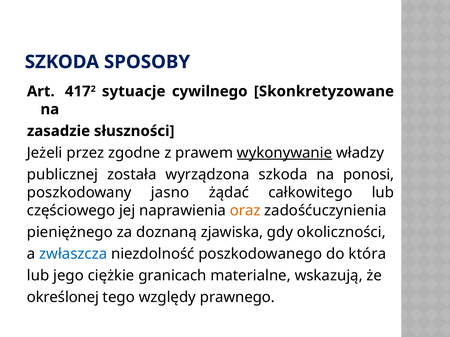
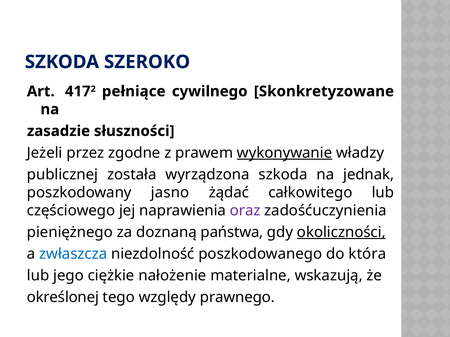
SPOSOBY: SPOSOBY -> SZEROKO
sytuacje: sytuacje -> pełniące
ponosi: ponosi -> jednak
oraz colour: orange -> purple
zjawiska: zjawiska -> państwa
okoliczności underline: none -> present
granicach: granicach -> nałożenie
